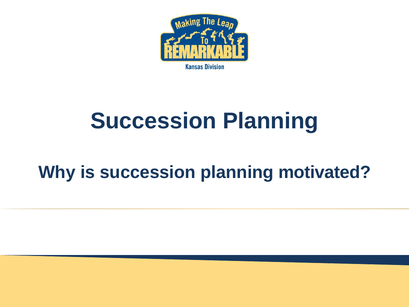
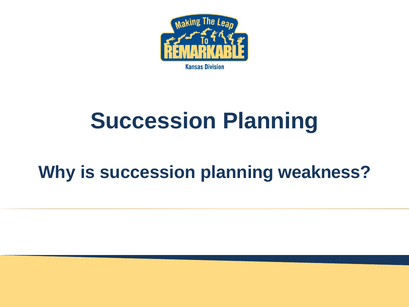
motivated: motivated -> weakness
